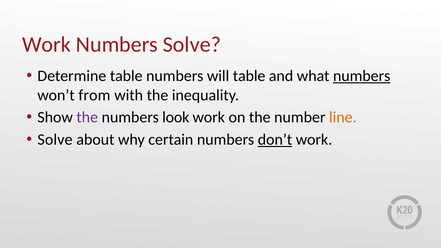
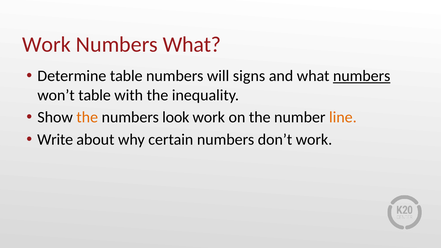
Numbers Solve: Solve -> What
will table: table -> signs
won’t from: from -> table
the at (87, 117) colour: purple -> orange
Solve at (55, 140): Solve -> Write
don’t underline: present -> none
